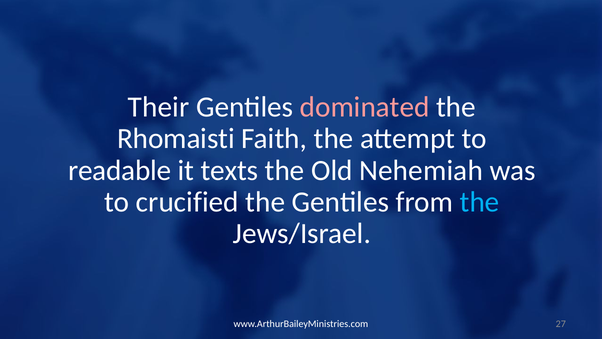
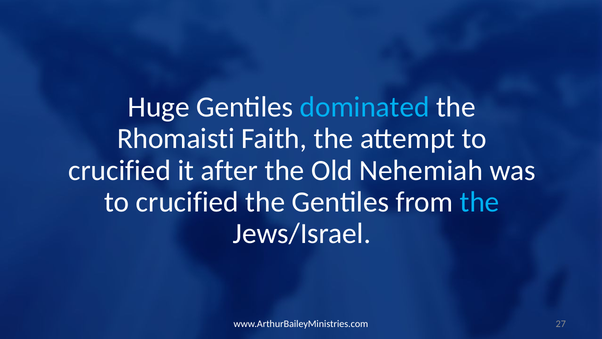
Their: Their -> Huge
dominated colour: pink -> light blue
readable at (120, 170): readable -> crucified
texts: texts -> after
